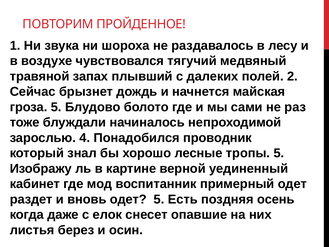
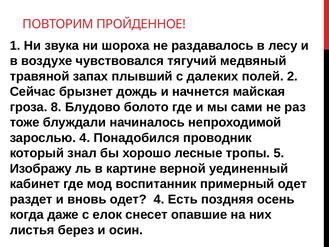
гроза 5: 5 -> 8
одет 5: 5 -> 4
